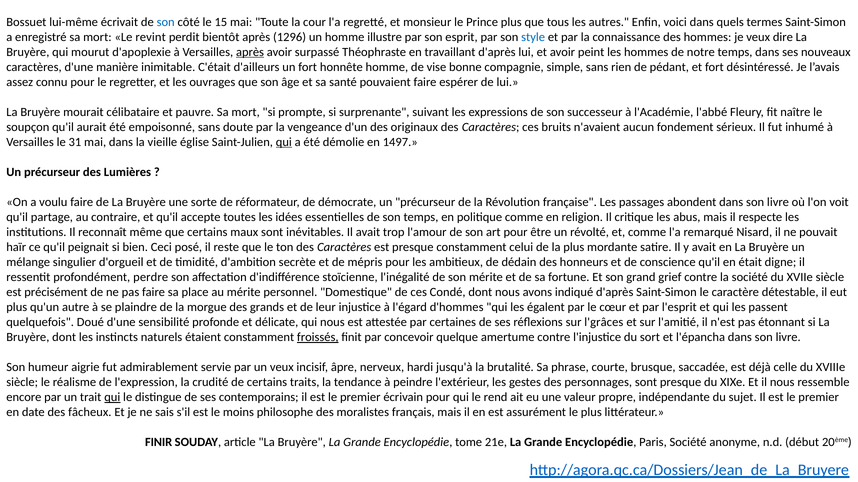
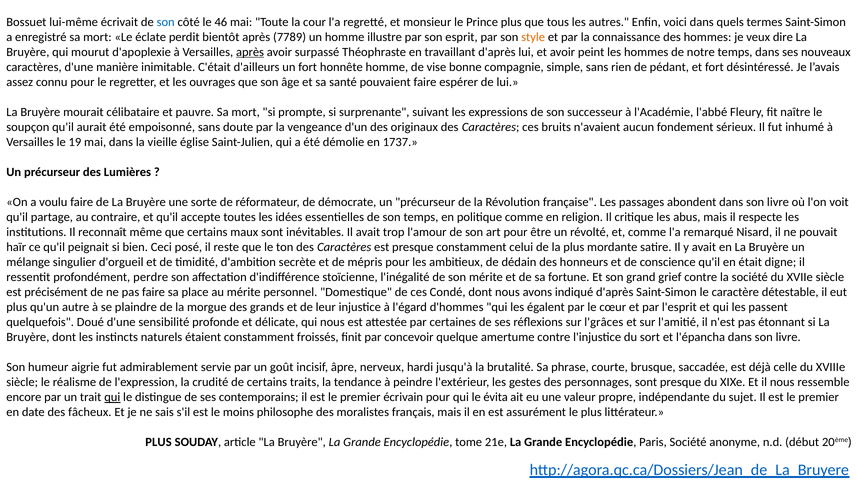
15: 15 -> 46
revint: revint -> éclate
1296: 1296 -> 7789
style colour: blue -> orange
31: 31 -> 19
qui at (284, 142) underline: present -> none
1497: 1497 -> 1737
froissés underline: present -> none
un veux: veux -> goût
rend: rend -> évita
FINIR at (159, 443): FINIR -> PLUS
